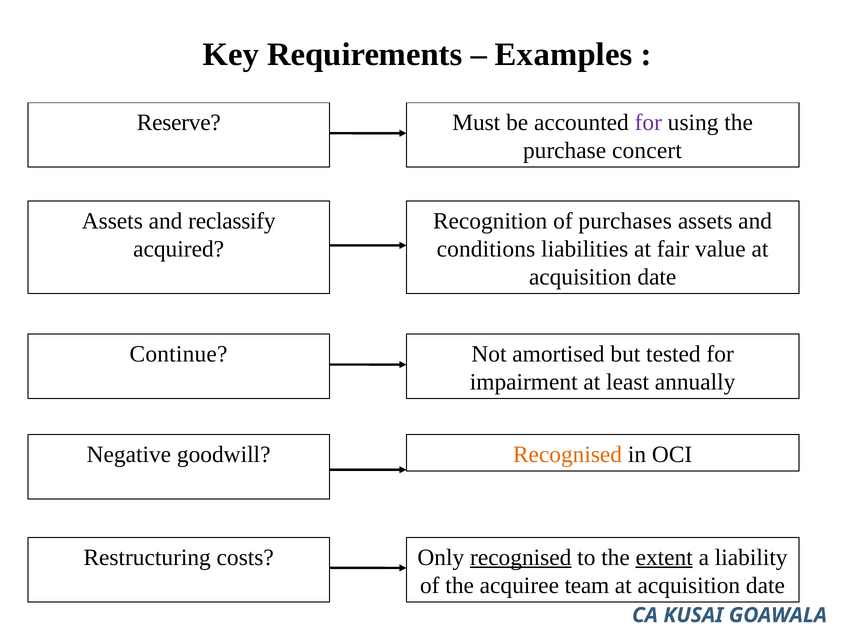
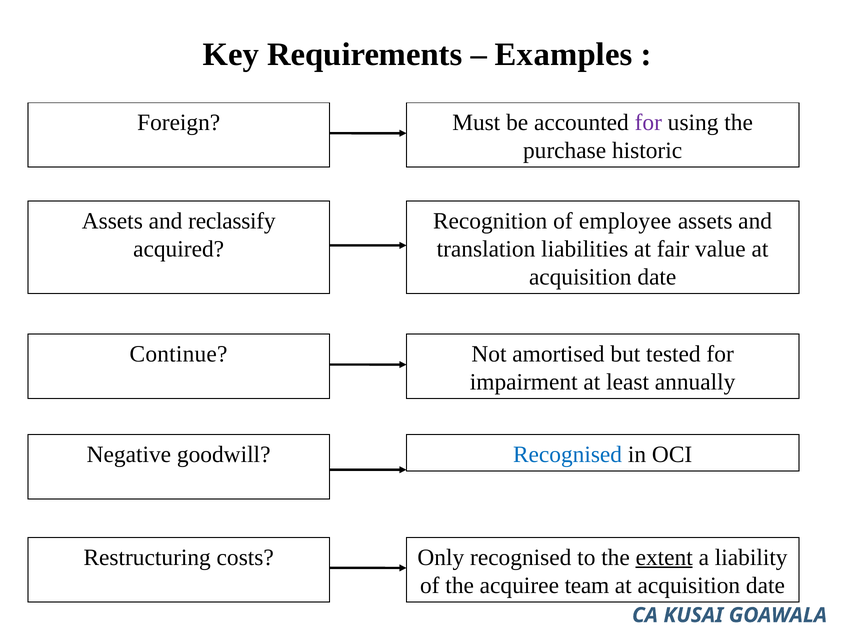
Reserve: Reserve -> Foreign
concert: concert -> historic
purchases: purchases -> employee
conditions: conditions -> translation
Recognised at (568, 454) colour: orange -> blue
recognised at (521, 557) underline: present -> none
